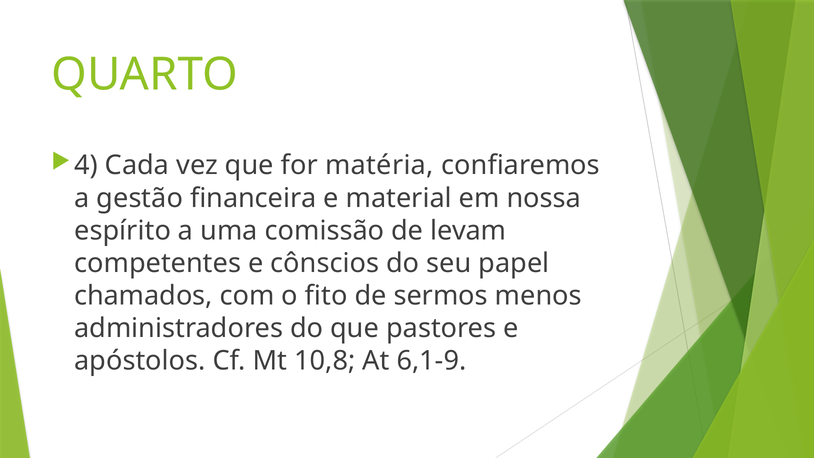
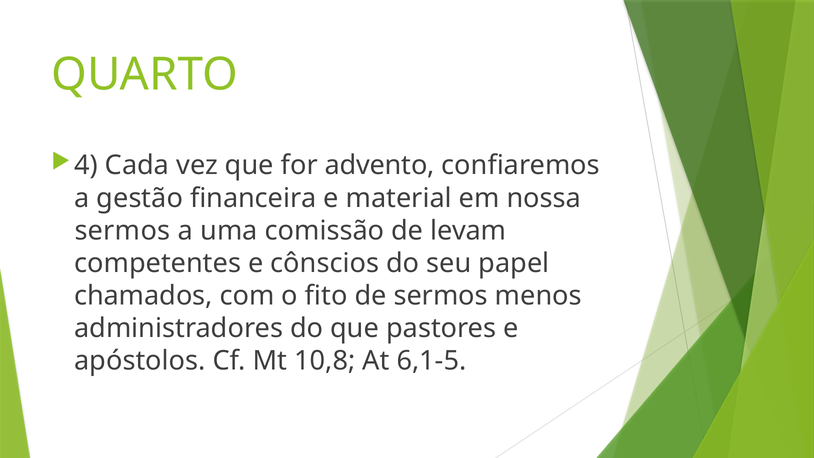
matéria: matéria -> advento
espírito at (123, 231): espírito -> sermos
6,1-9: 6,1-9 -> 6,1-5
